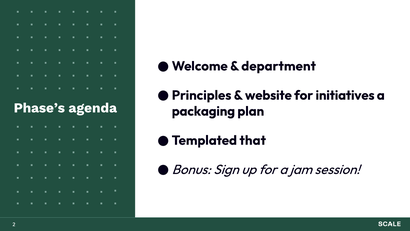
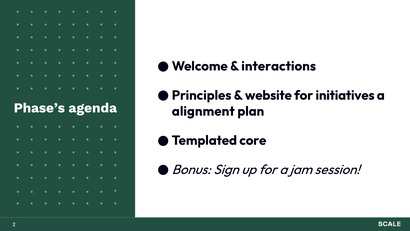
department: department -> interactions
packaging: packaging -> alignment
that: that -> core
